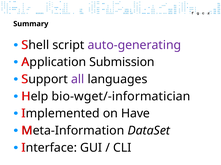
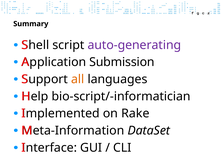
all colour: purple -> orange
bio-wget/-informatician: bio-wget/-informatician -> bio-script/-informatician
Have: Have -> Rake
